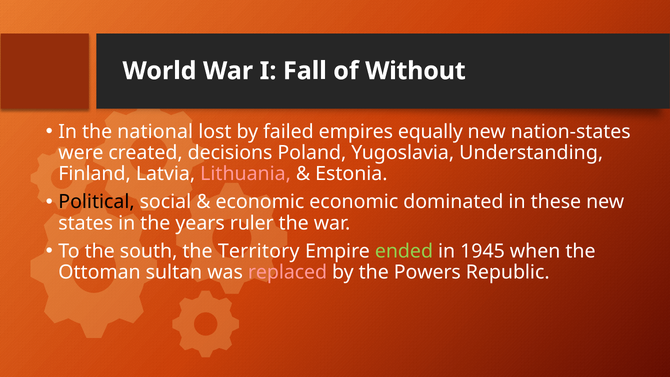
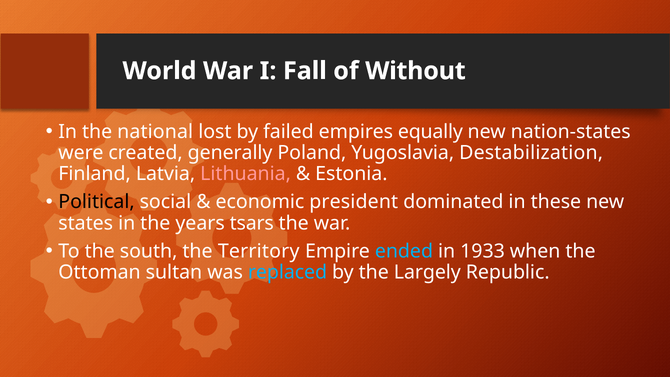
decisions: decisions -> generally
Understanding: Understanding -> Destabilization
economic economic: economic -> president
ruler: ruler -> tsars
ended colour: light green -> light blue
1945: 1945 -> 1933
replaced colour: pink -> light blue
Powers: Powers -> Largely
